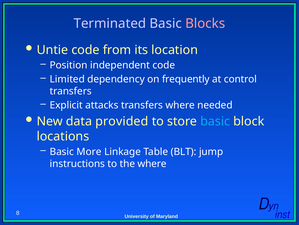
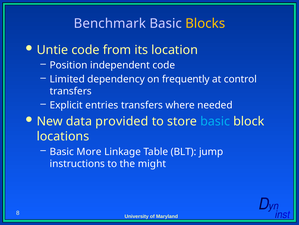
Terminated: Terminated -> Benchmark
Blocks colour: pink -> yellow
attacks: attacks -> entries
the where: where -> might
